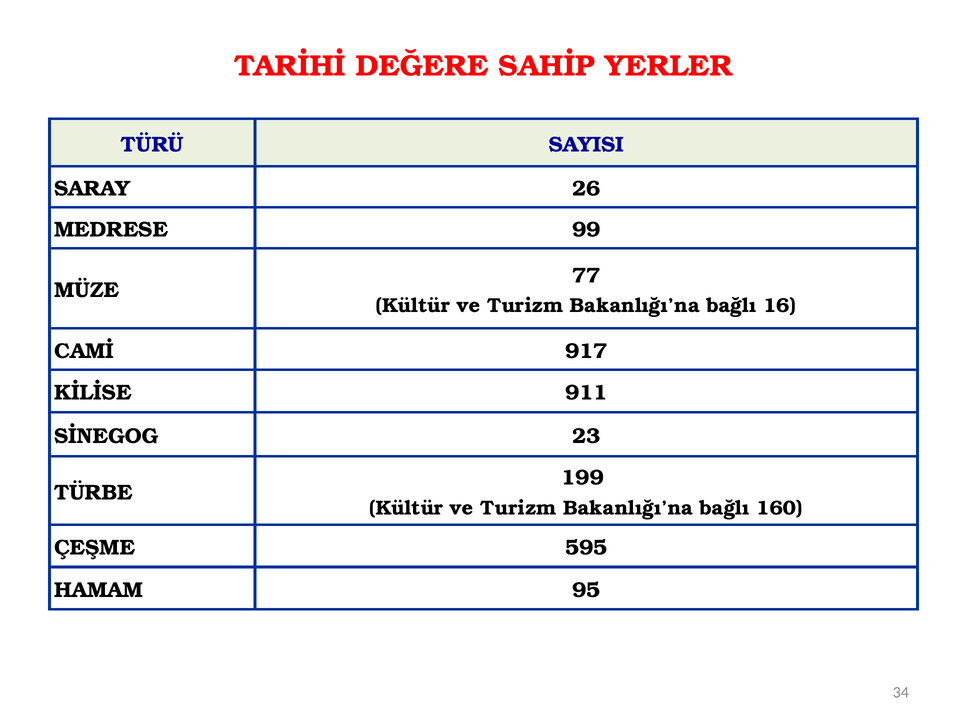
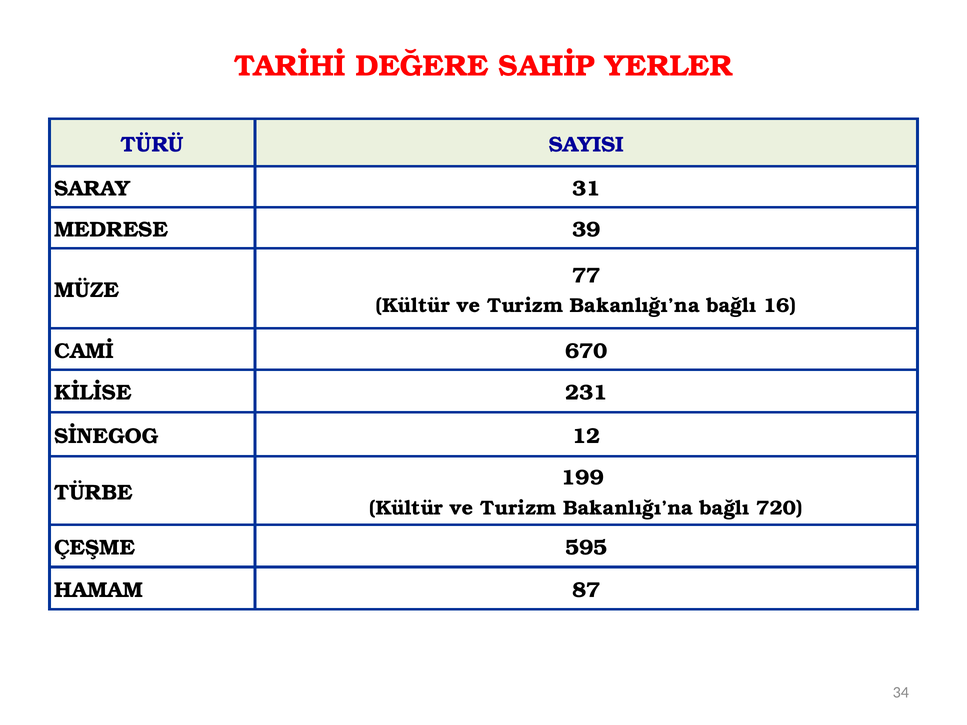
26: 26 -> 31
99: 99 -> 39
917: 917 -> 670
911: 911 -> 231
23: 23 -> 12
160: 160 -> 720
95: 95 -> 87
